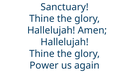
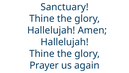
Power: Power -> Prayer
